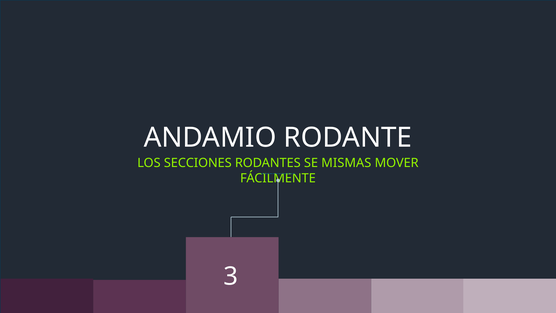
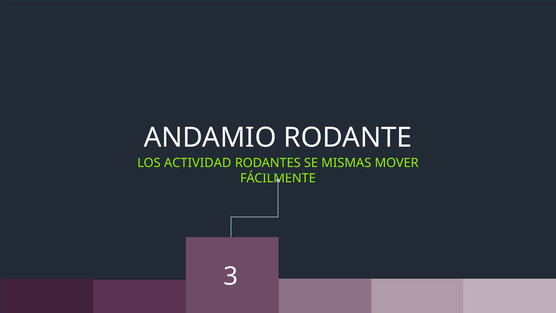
SECCIONES: SECCIONES -> ACTIVIDAD
